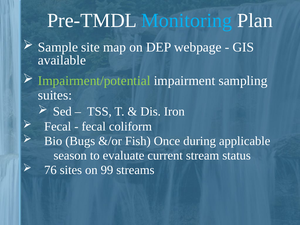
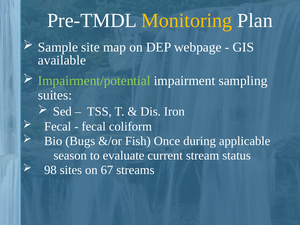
Monitoring colour: light blue -> yellow
76: 76 -> 98
99: 99 -> 67
